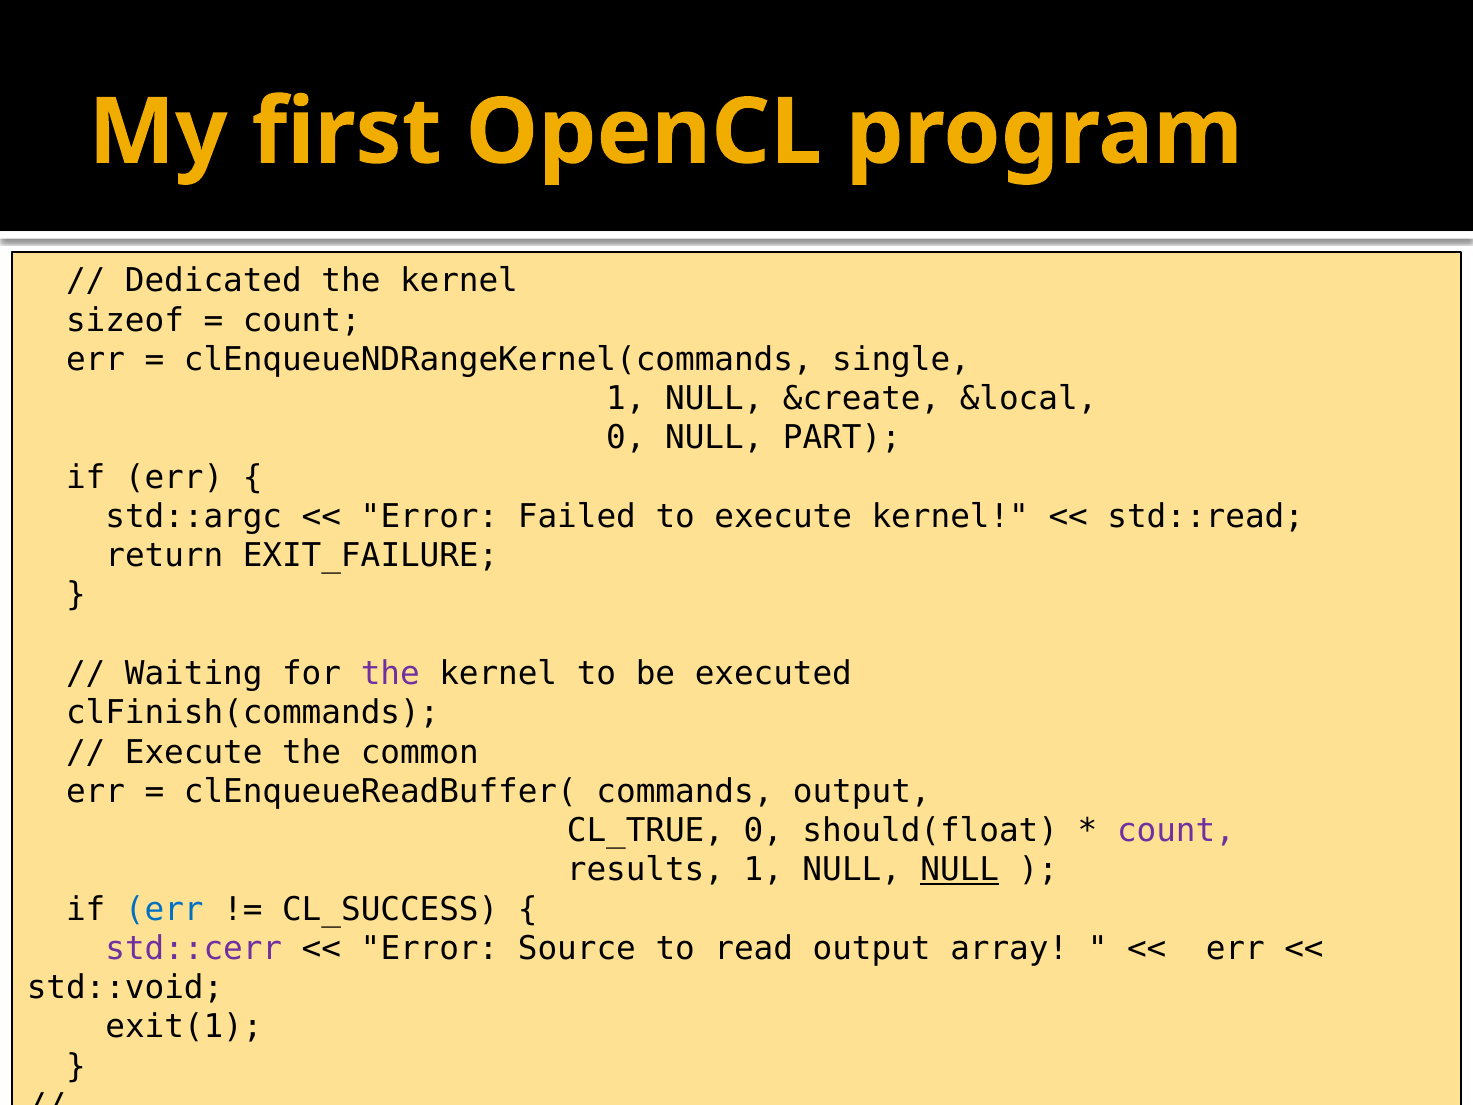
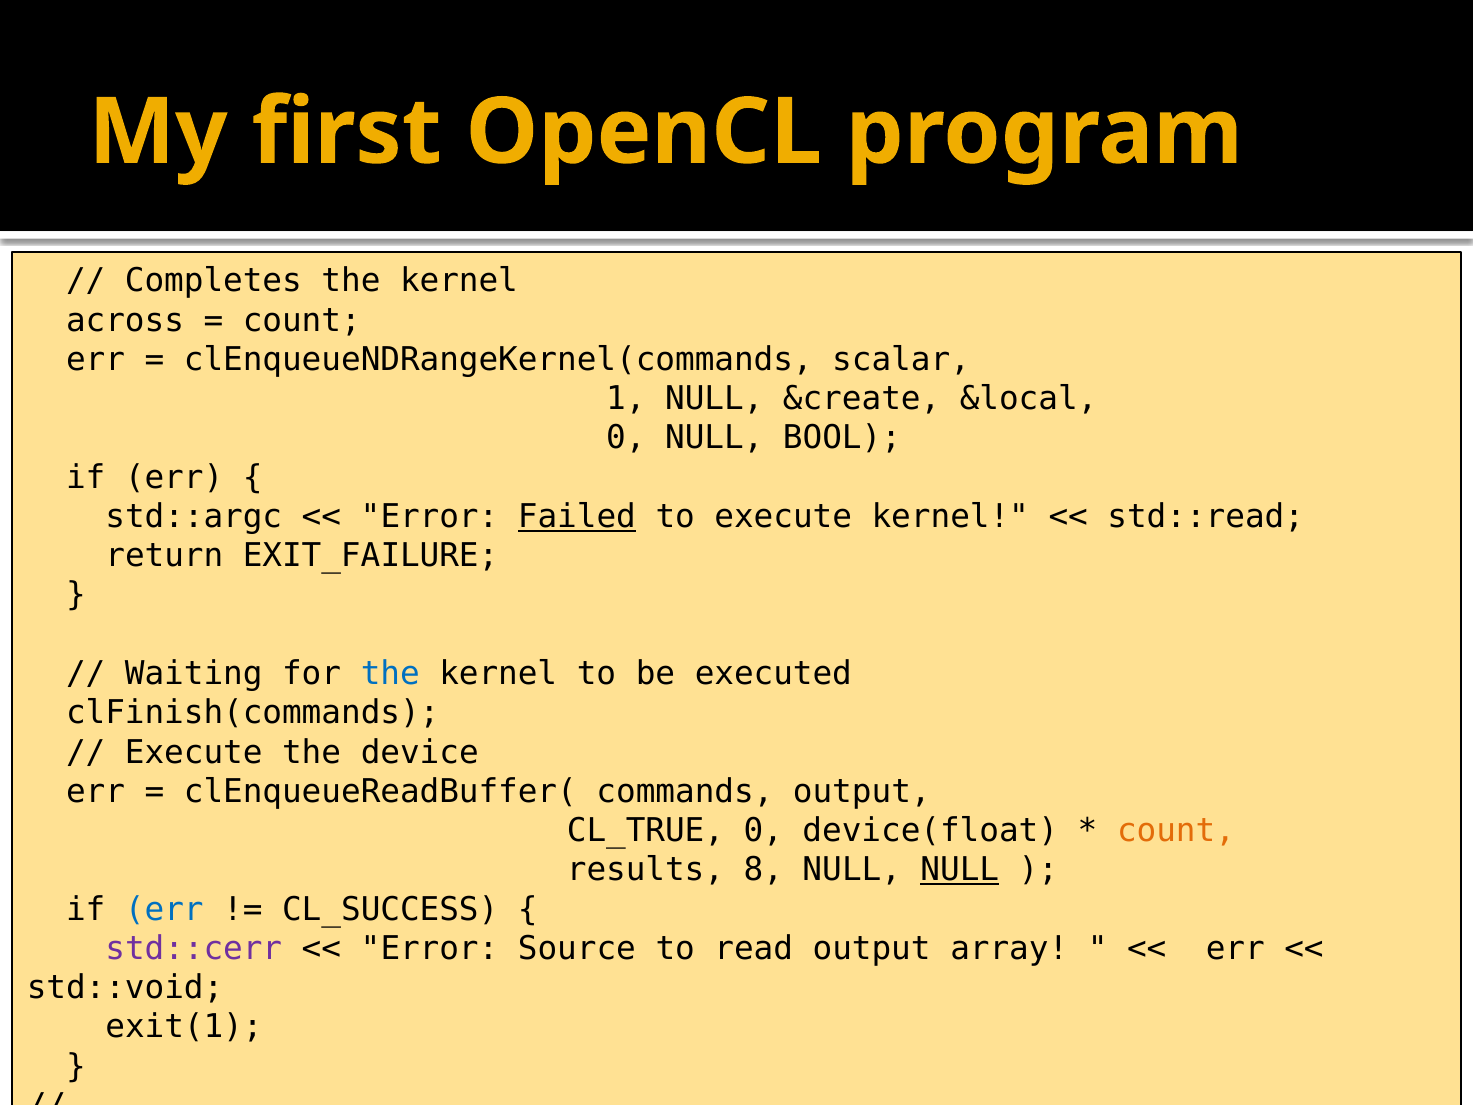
Dedicated: Dedicated -> Completes
sizeof: sizeof -> across
single: single -> scalar
PART: PART -> BOOL
Failed underline: none -> present
the at (390, 674) colour: purple -> blue
common: common -> device
should(float: should(float -> device(float
count at (1176, 831) colour: purple -> orange
results 1: 1 -> 8
